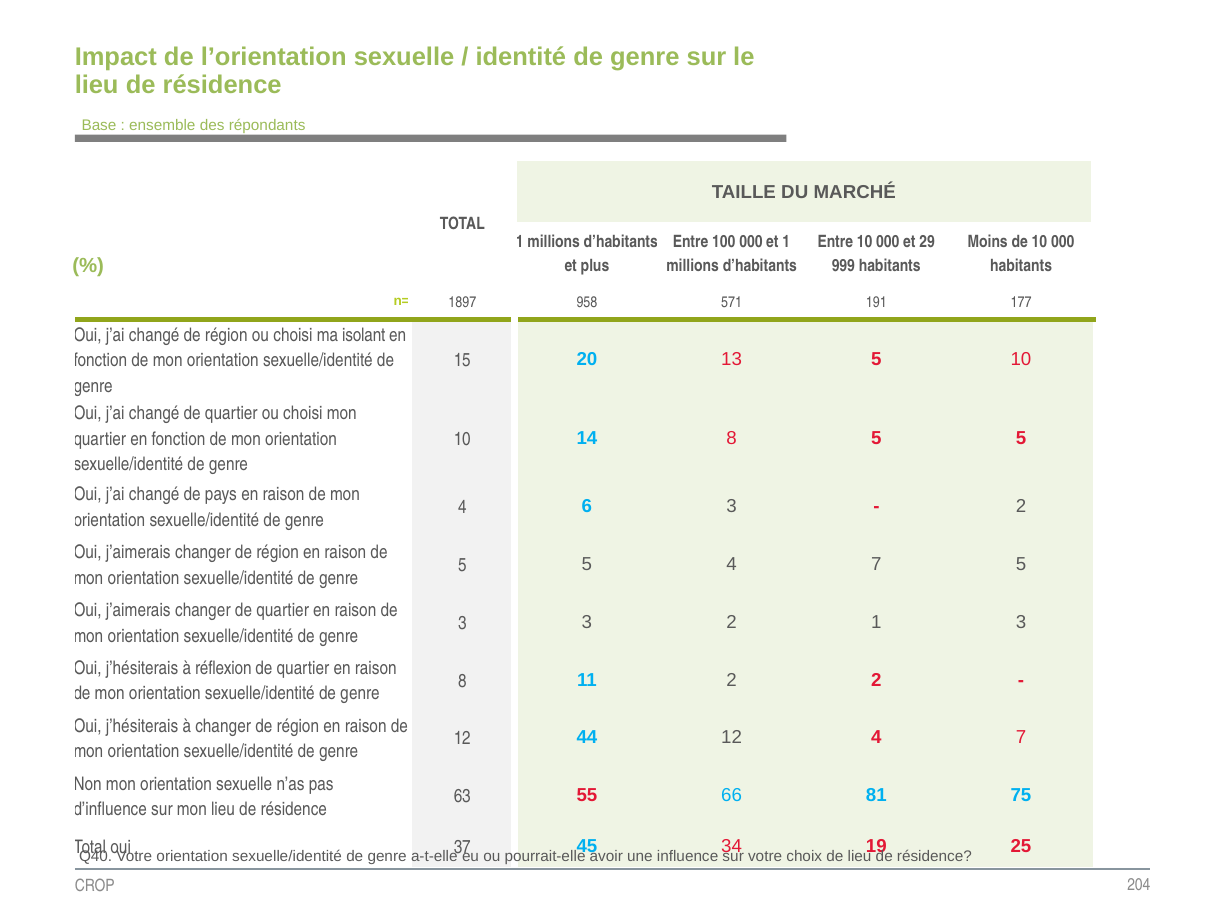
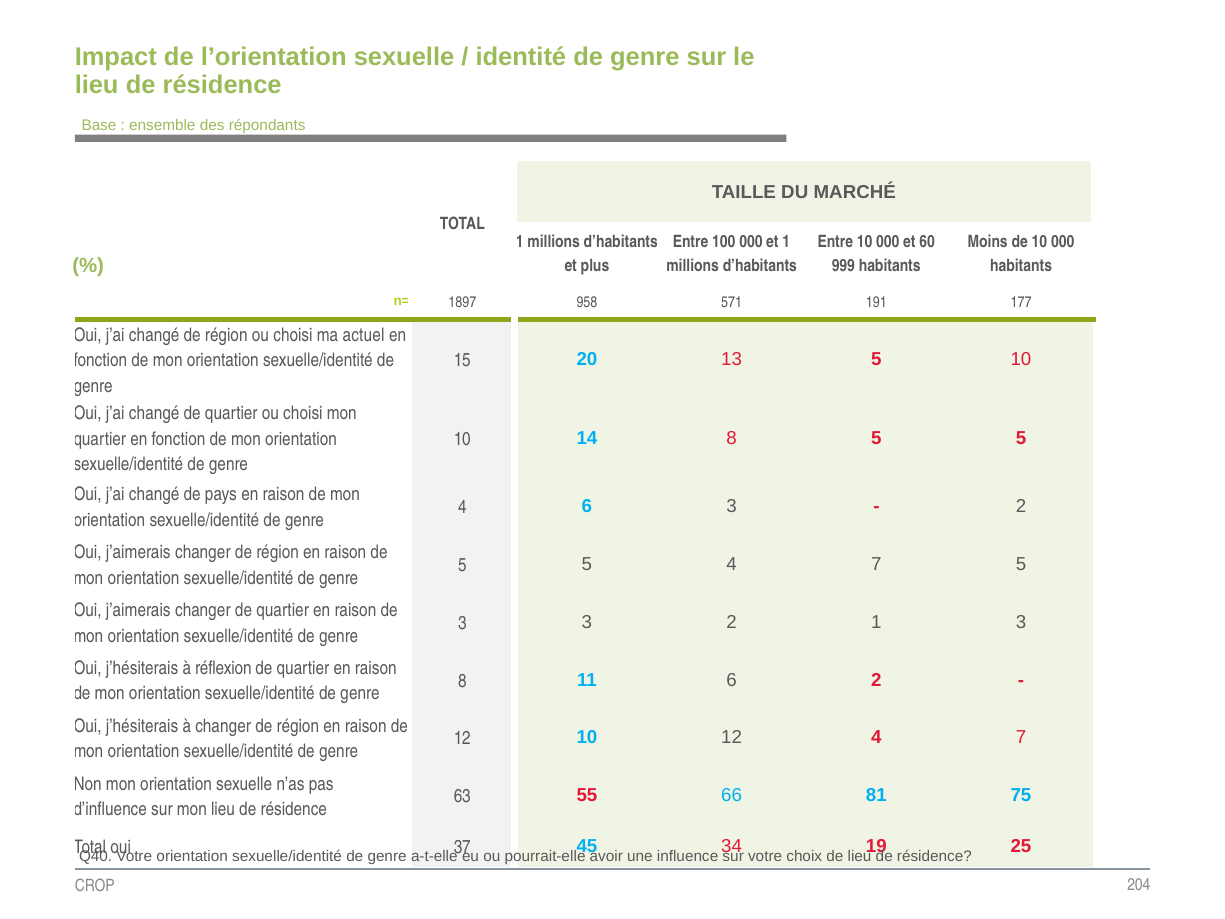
29: 29 -> 60
isolant: isolant -> actuel
11 2: 2 -> 6
12 44: 44 -> 10
